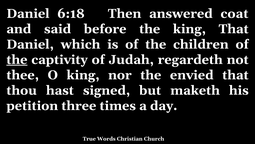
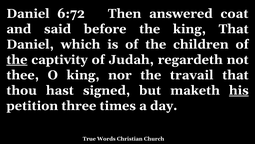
6:18: 6:18 -> 6:72
envied: envied -> travail
his underline: none -> present
